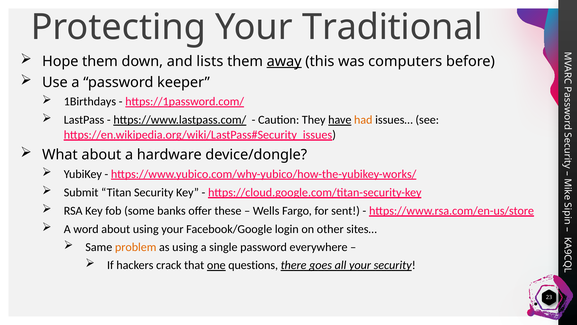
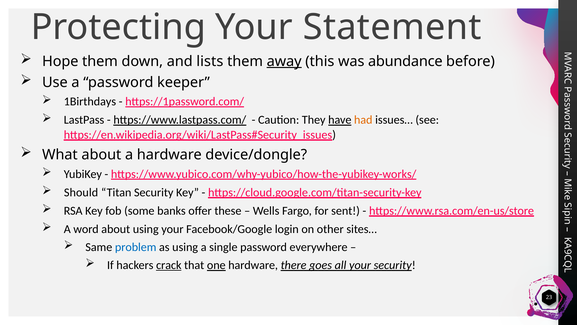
Traditional: Traditional -> Statement
computers: computers -> abundance
Submit: Submit -> Should
problem colour: orange -> blue
crack underline: none -> present
one questions: questions -> hardware
